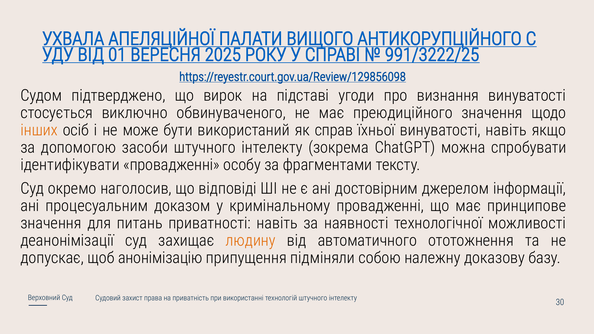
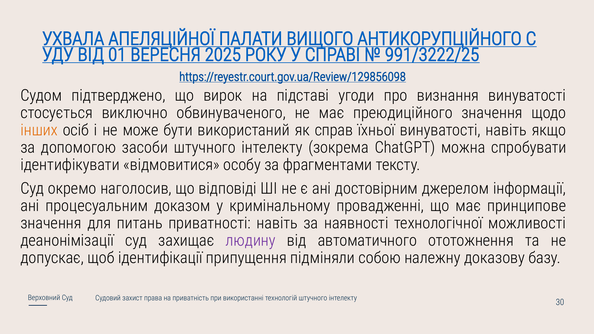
ідентифікувати провадженні: провадженні -> відмовитися
людину colour: orange -> purple
анонімізацію: анонімізацію -> ідентифікації
